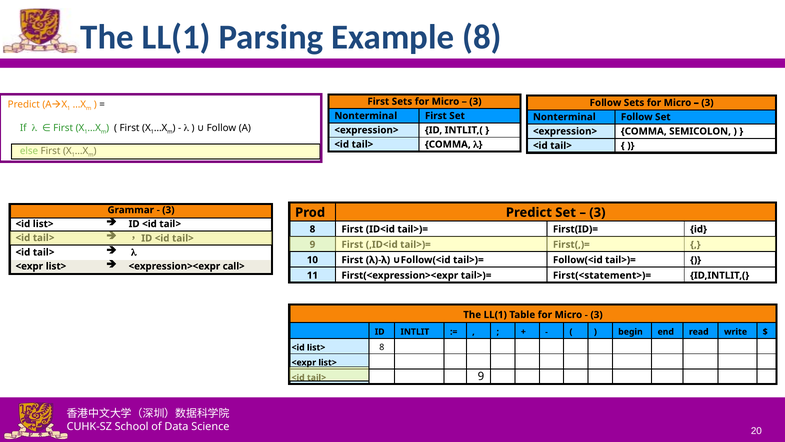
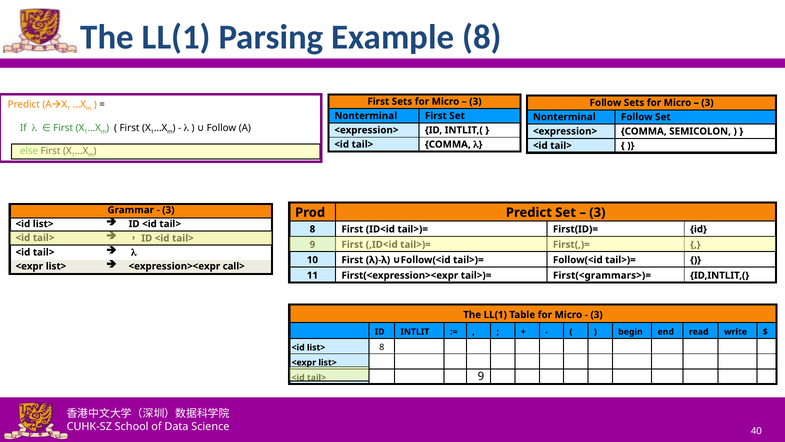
First(<statement>)=: First(<statement>)= -> First(<grammars>)=
20: 20 -> 40
